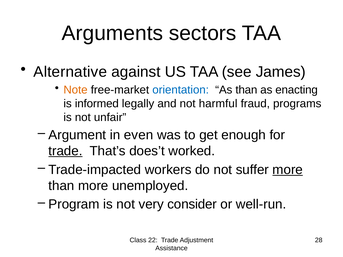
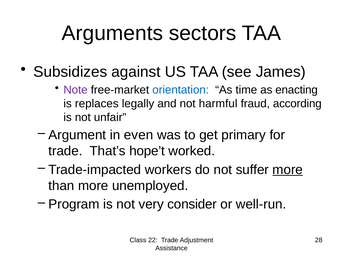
Alternative: Alternative -> Subsidizes
Note colour: orange -> purple
As than: than -> time
informed: informed -> replaces
programs: programs -> according
enough: enough -> primary
trade at (65, 151) underline: present -> none
does’t: does’t -> hope’t
